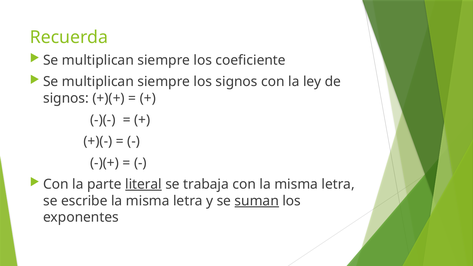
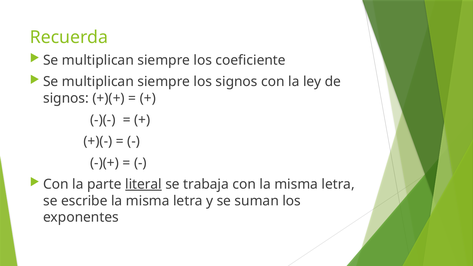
suman underline: present -> none
